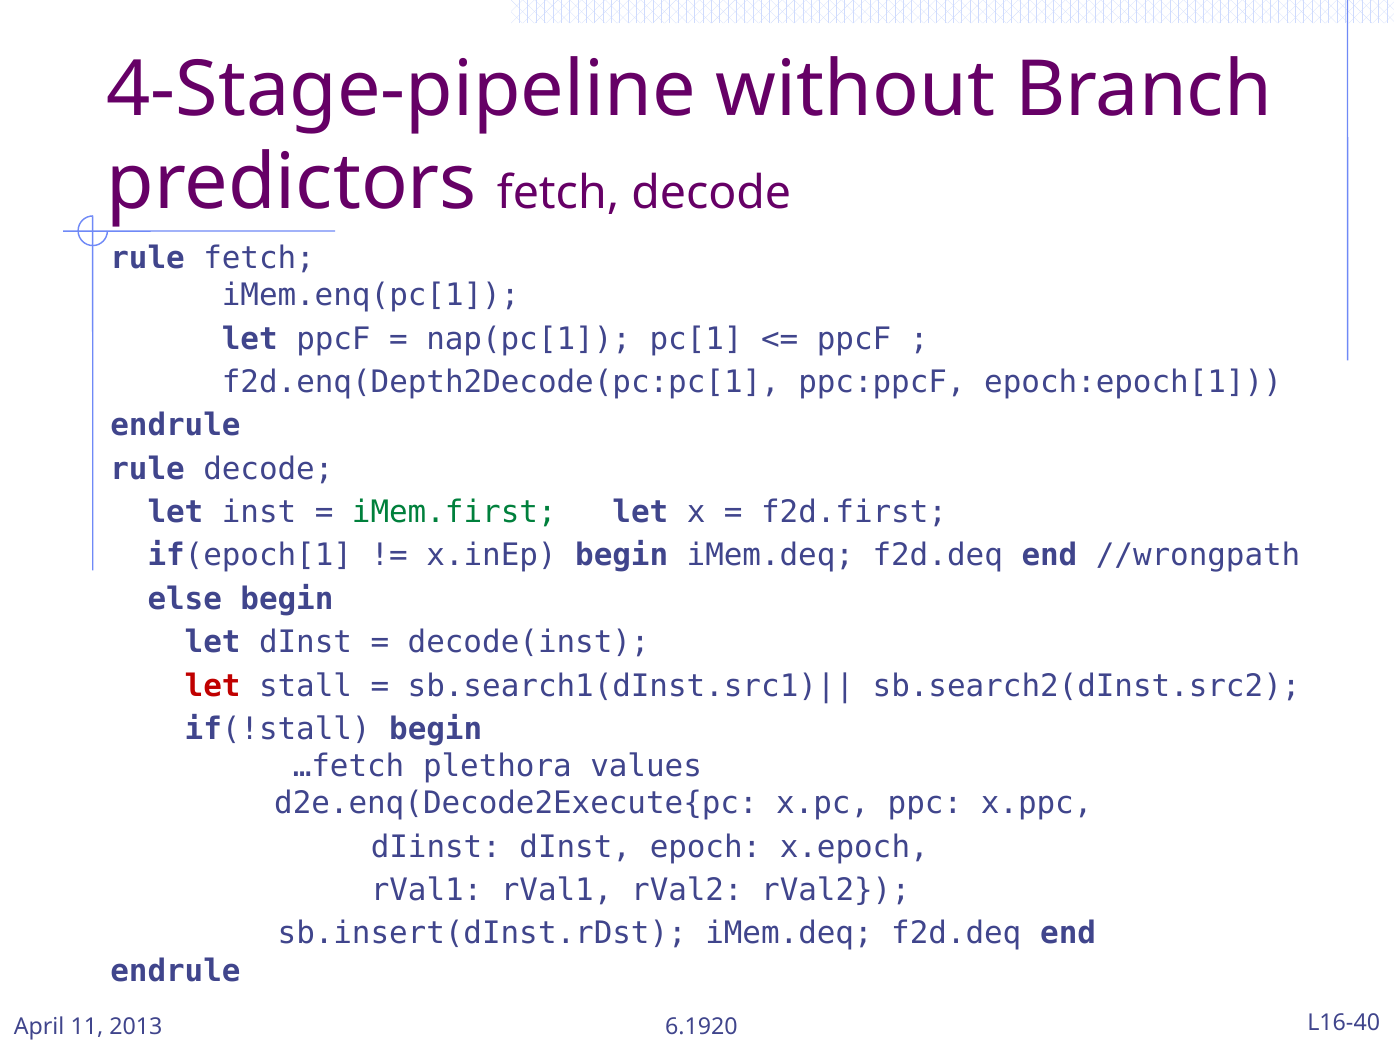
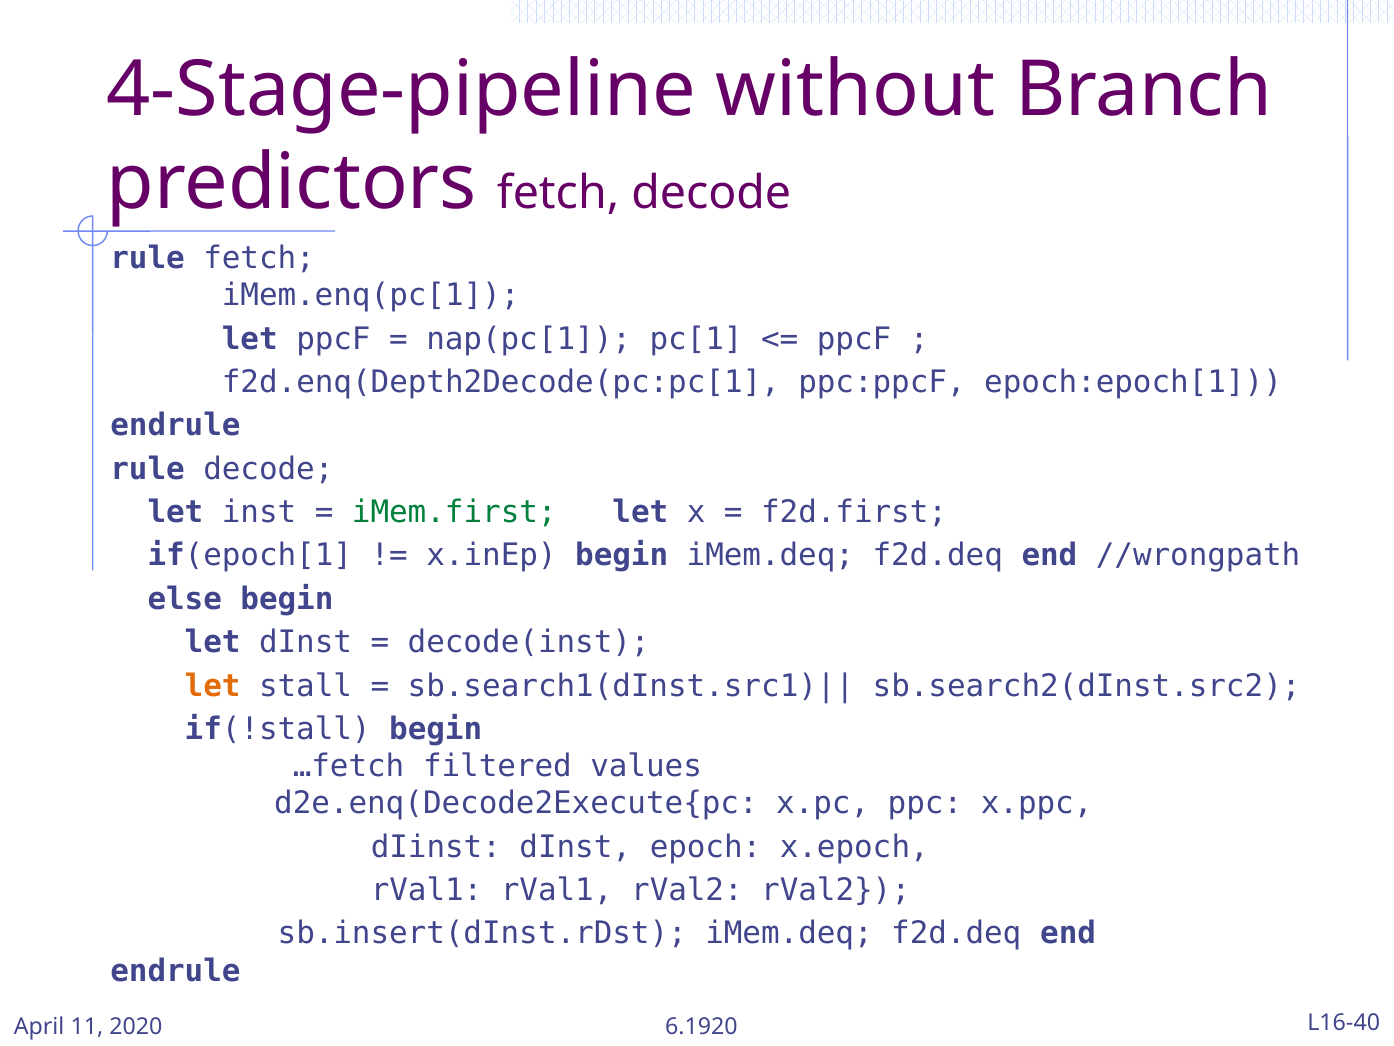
let at (213, 686) colour: red -> orange
plethora: plethora -> filtered
2013: 2013 -> 2020
